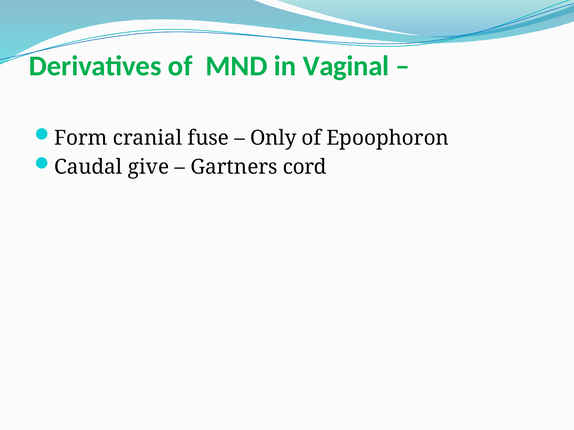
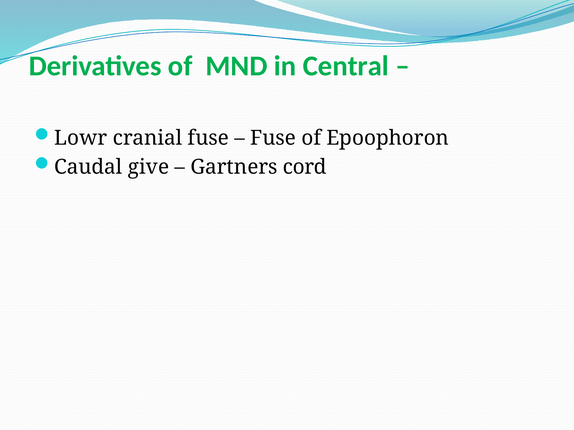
Vaginal: Vaginal -> Central
Form: Form -> Lowr
Only at (273, 138): Only -> Fuse
